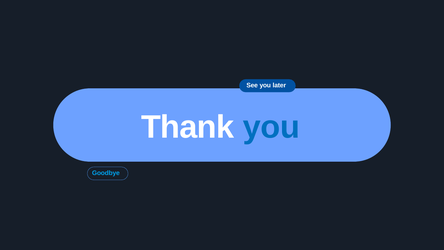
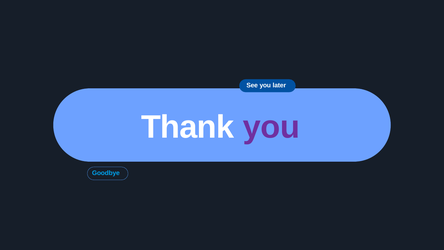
you at (271, 127) colour: blue -> purple
